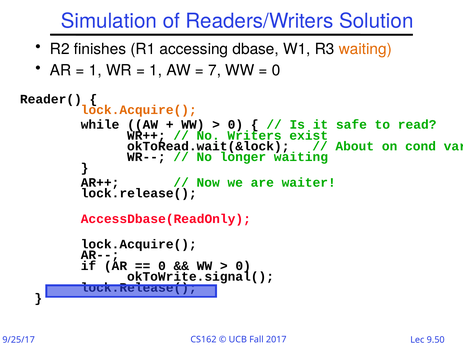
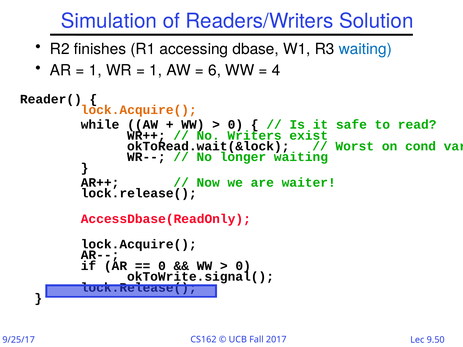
waiting at (365, 49) colour: orange -> blue
7: 7 -> 6
0 at (276, 70): 0 -> 4
About: About -> Worst
